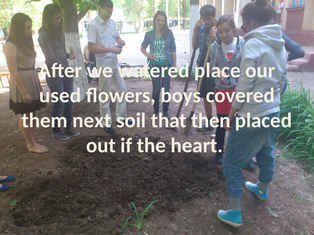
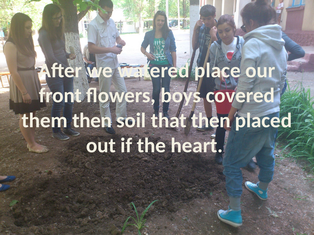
used: used -> front
them next: next -> then
